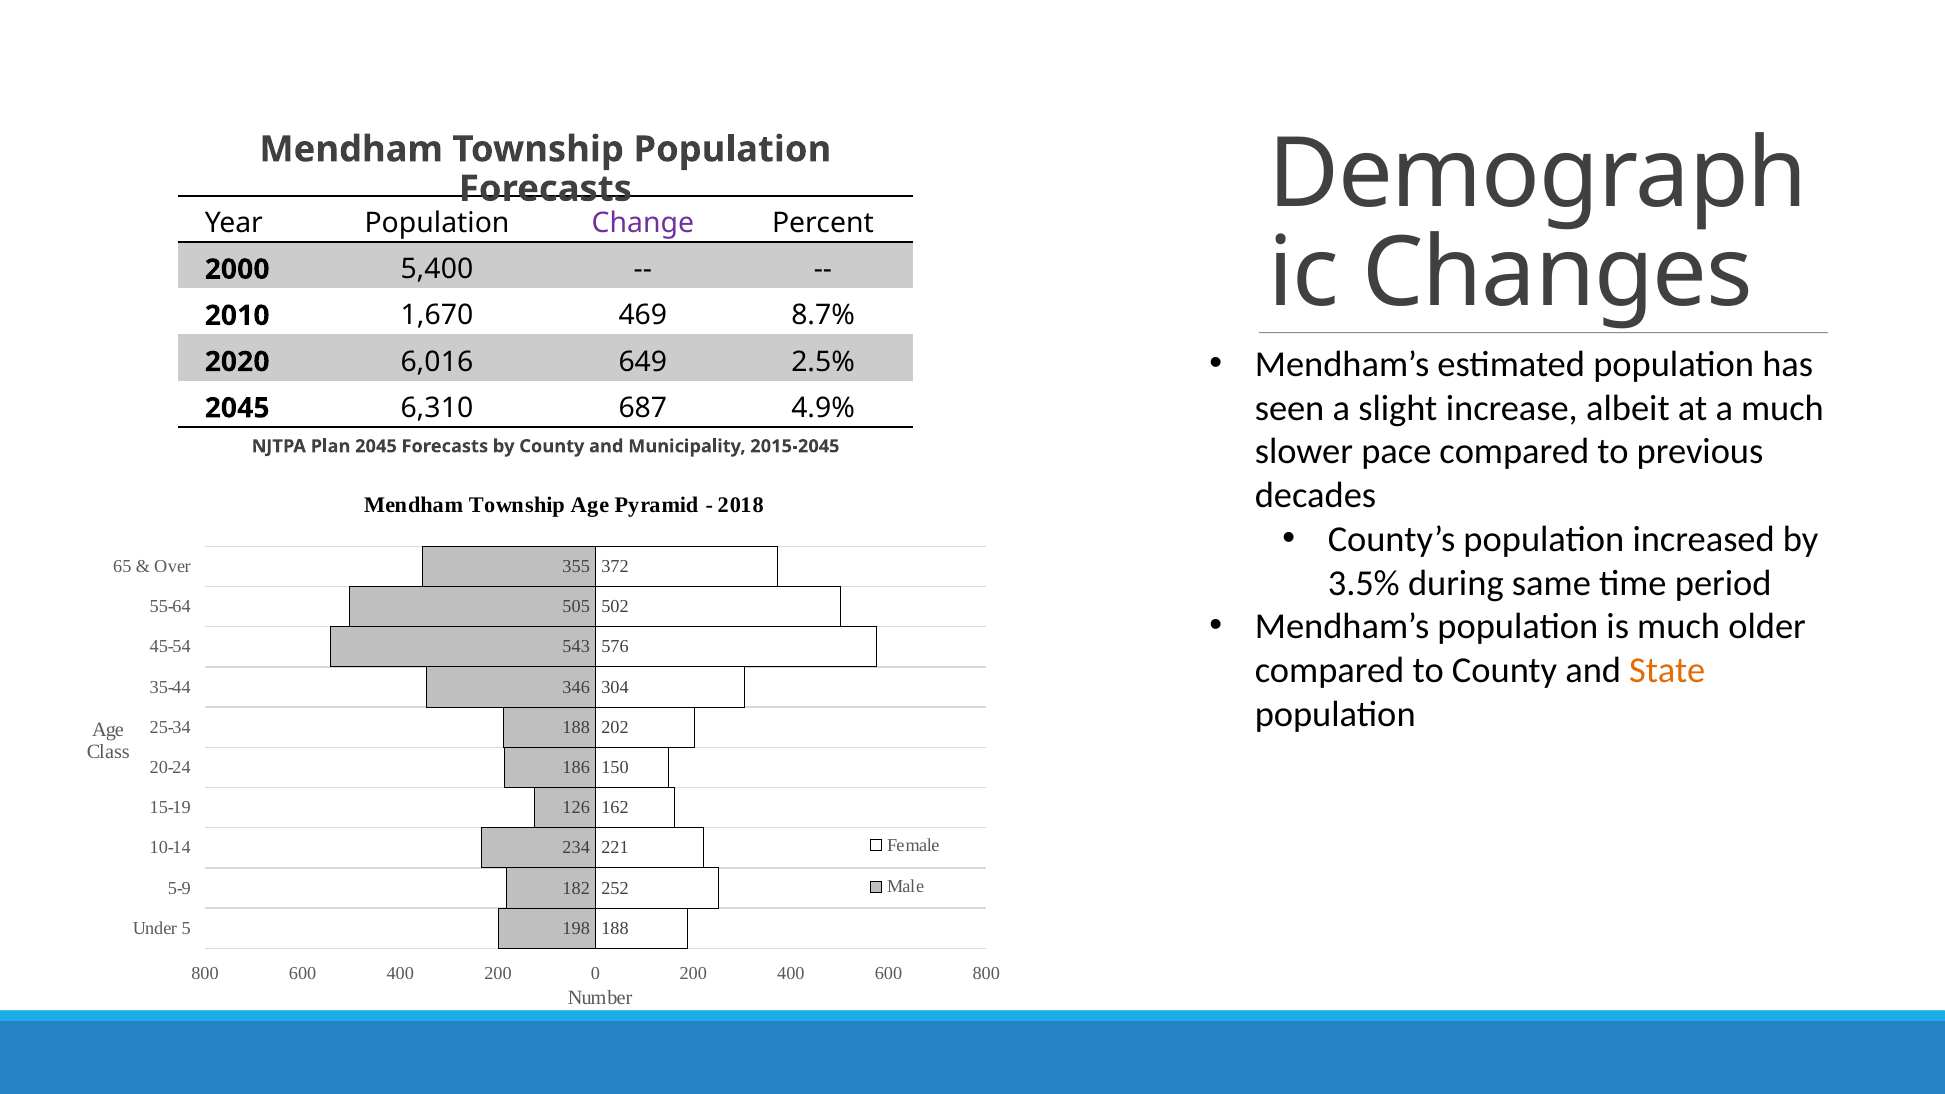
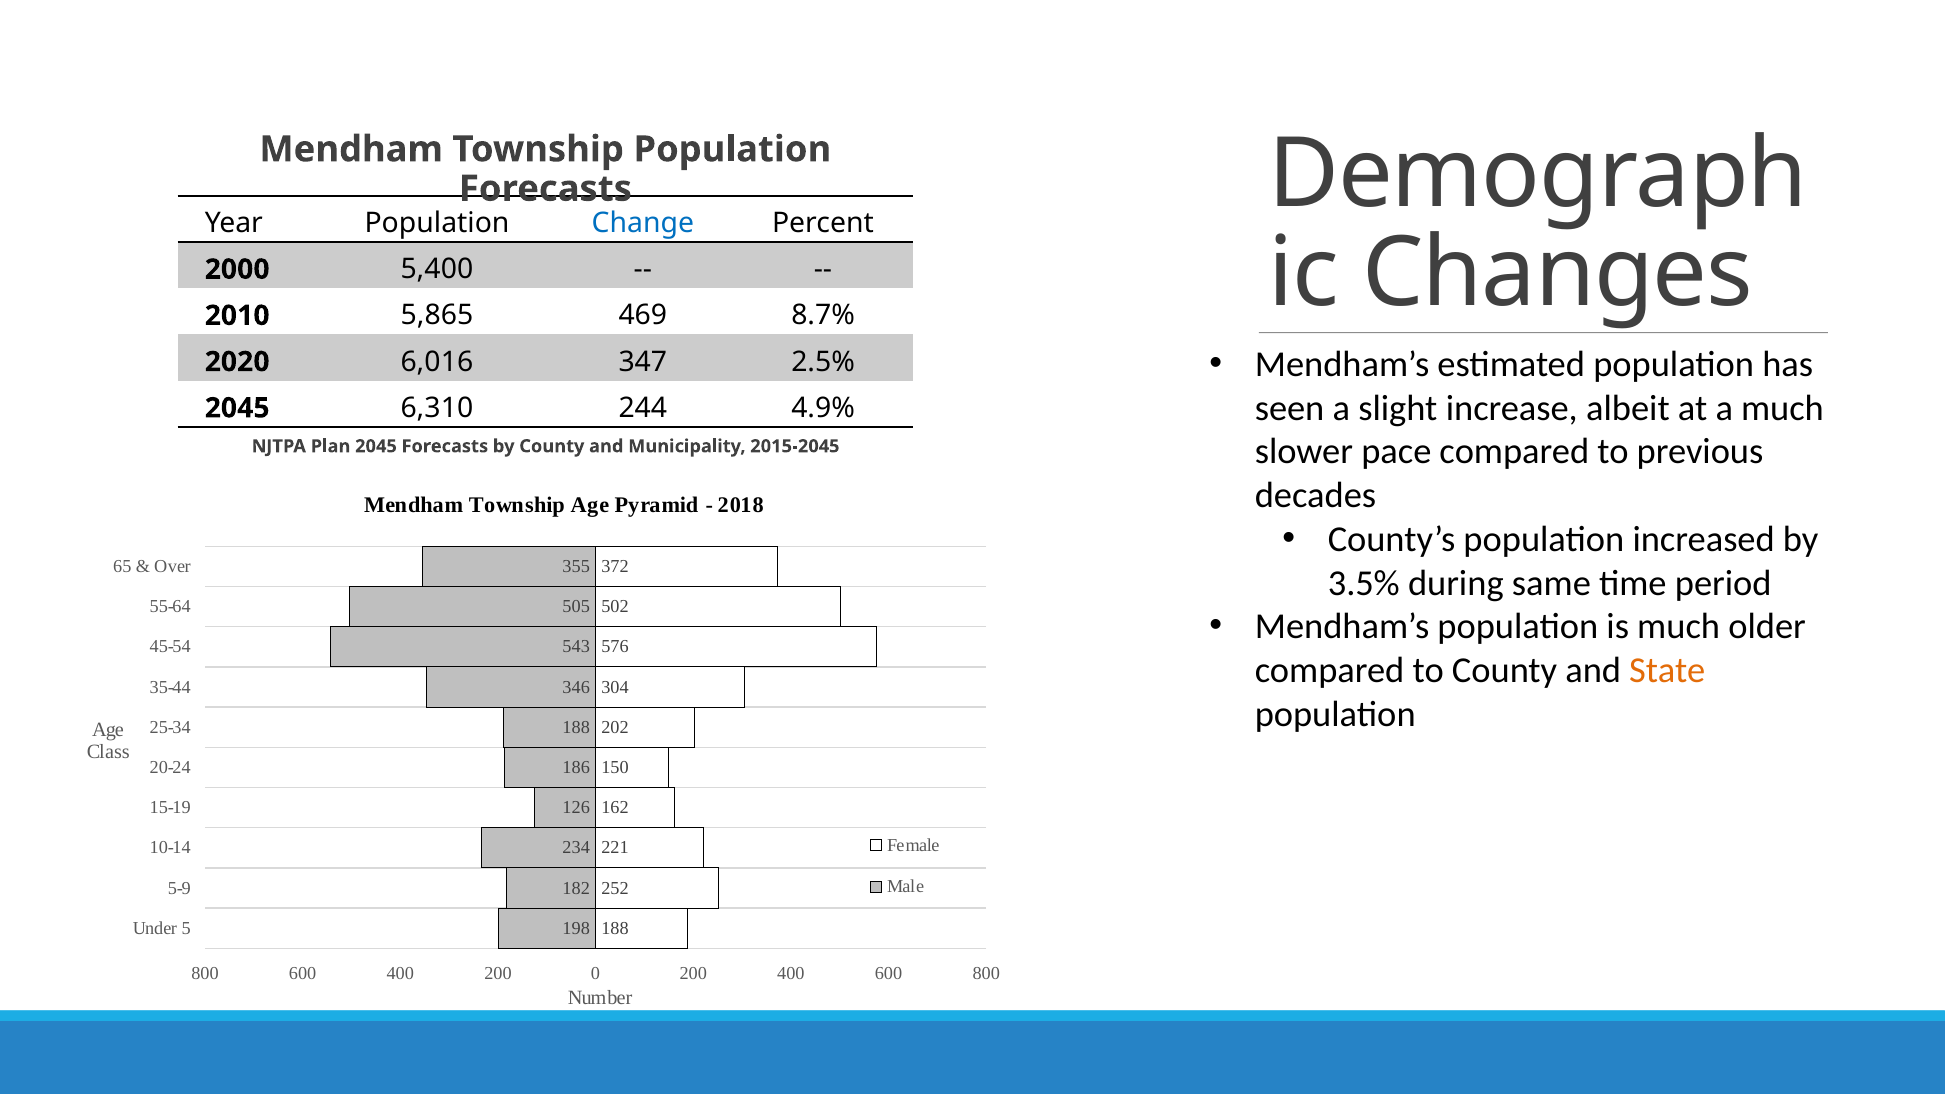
Change colour: purple -> blue
1,670: 1,670 -> 5,865
649: 649 -> 347
687: 687 -> 244
